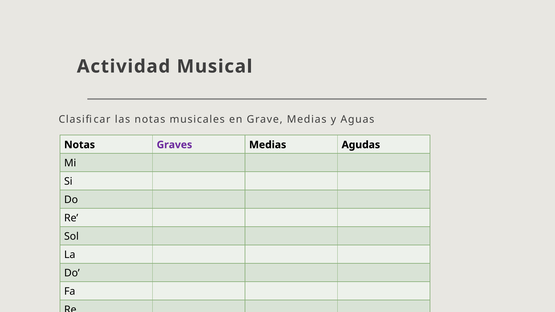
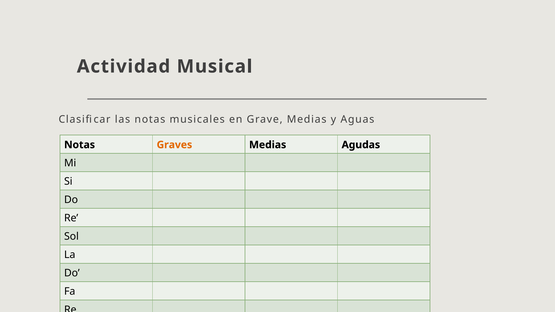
Graves colour: purple -> orange
